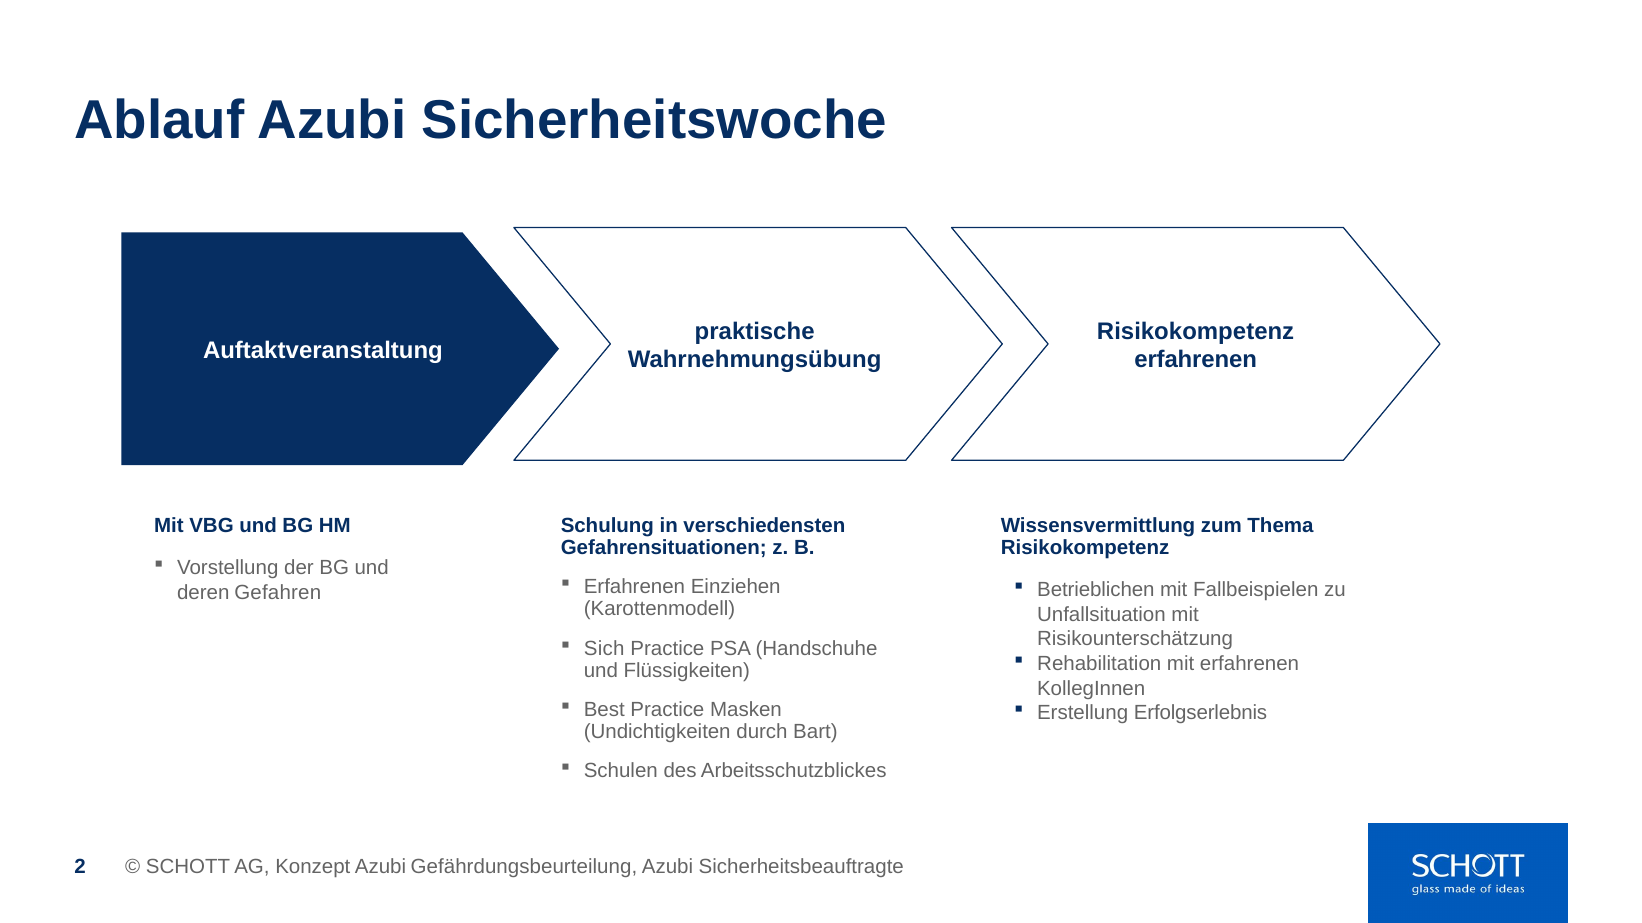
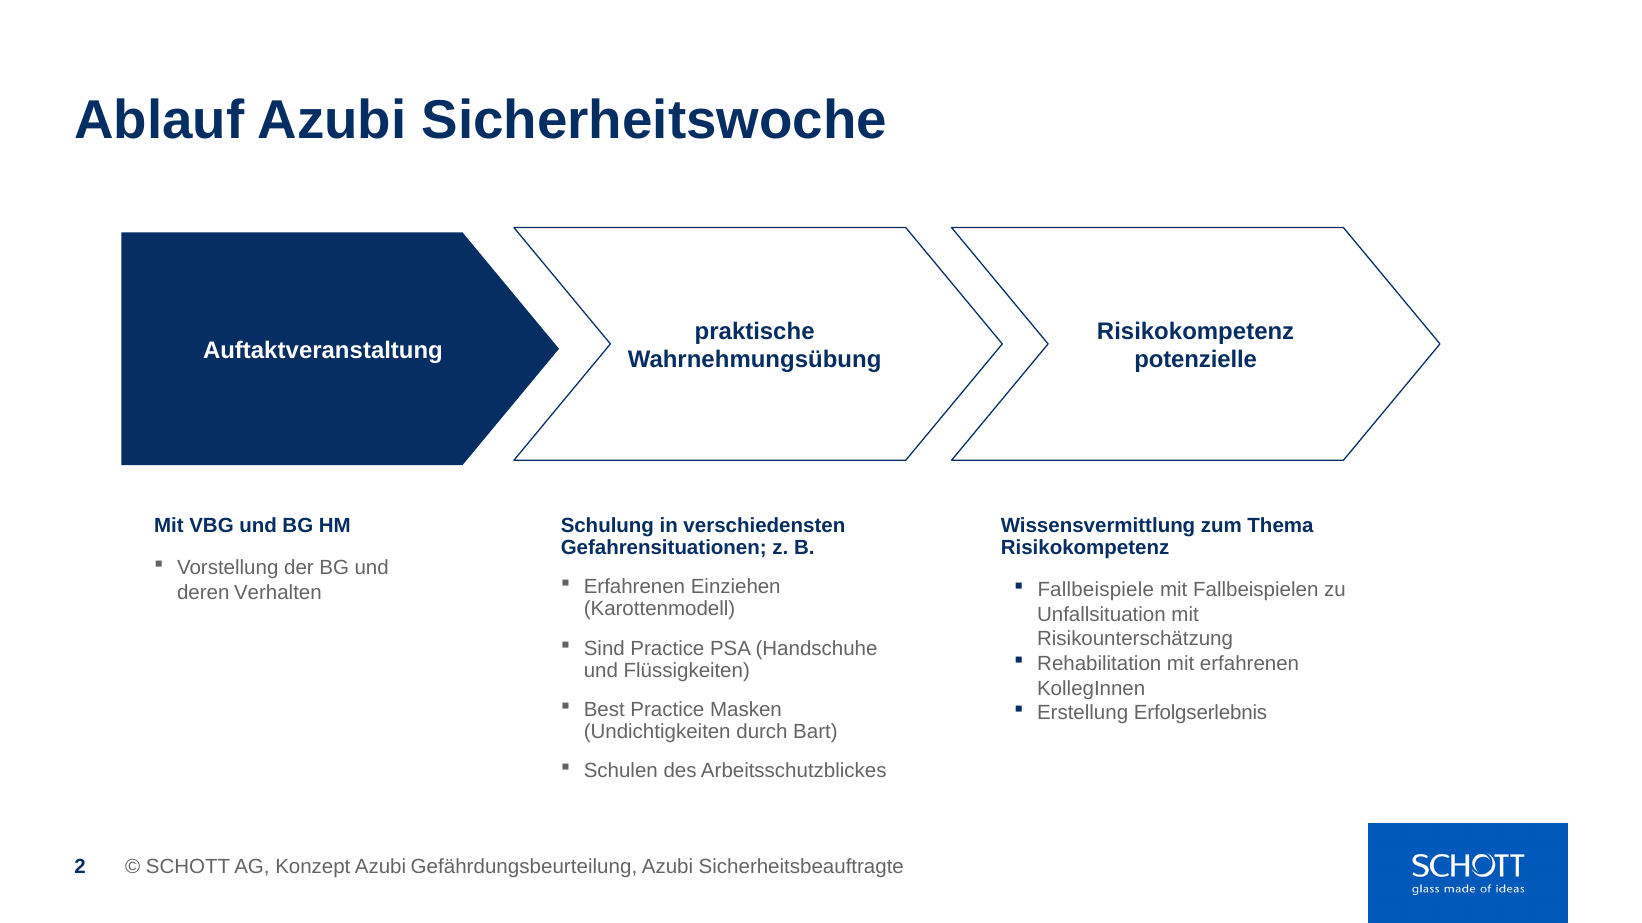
erfahrenen at (1196, 360): erfahrenen -> potenzielle
Betrieblichen: Betrieblichen -> Fallbeispiele
Gefahren: Gefahren -> Verhalten
Sich: Sich -> Sind
